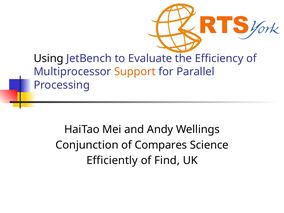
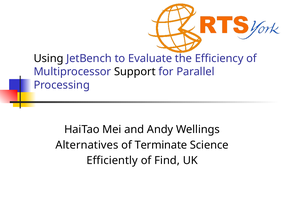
Support colour: orange -> black
Conjunction: Conjunction -> Alternatives
Compares: Compares -> Terminate
